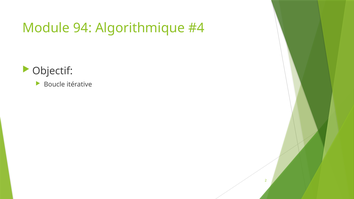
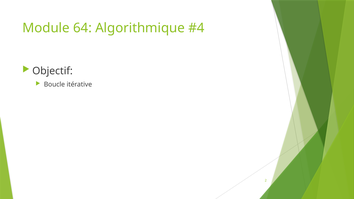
94: 94 -> 64
